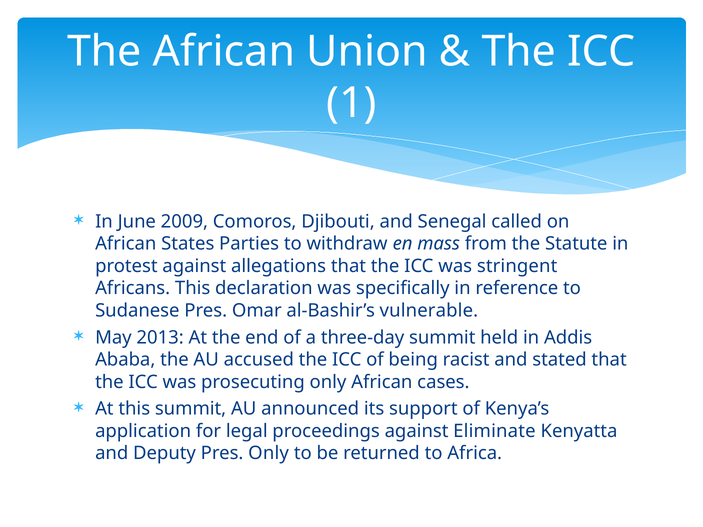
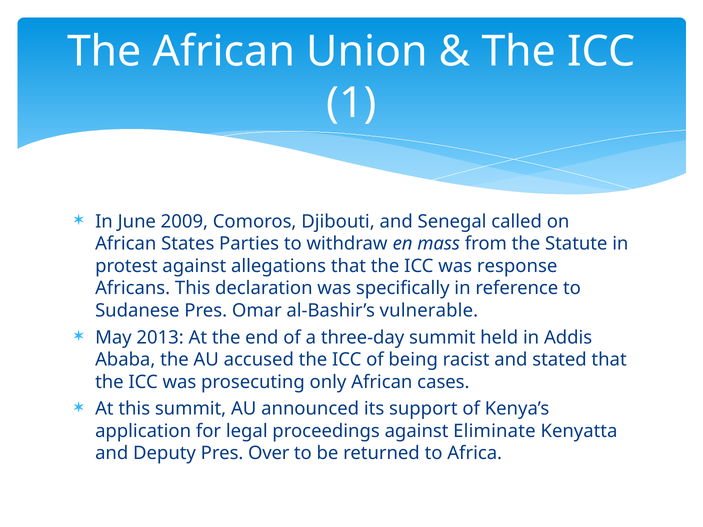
stringent: stringent -> response
Pres Only: Only -> Over
